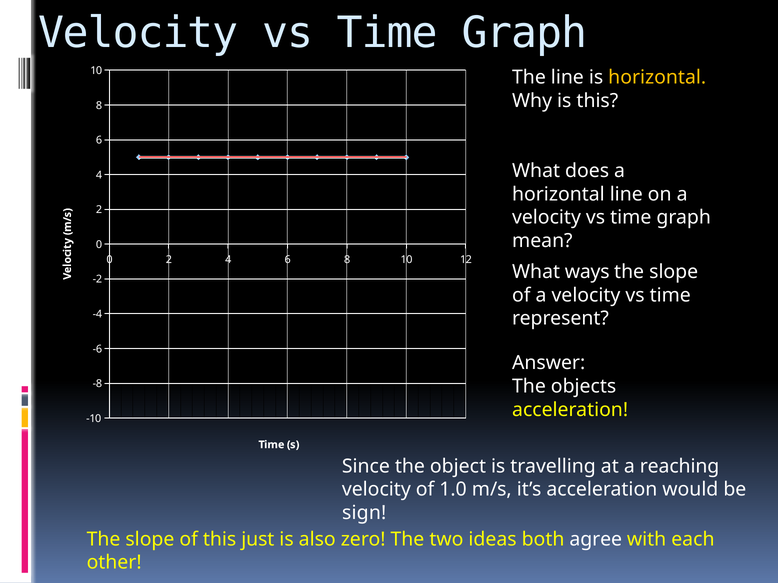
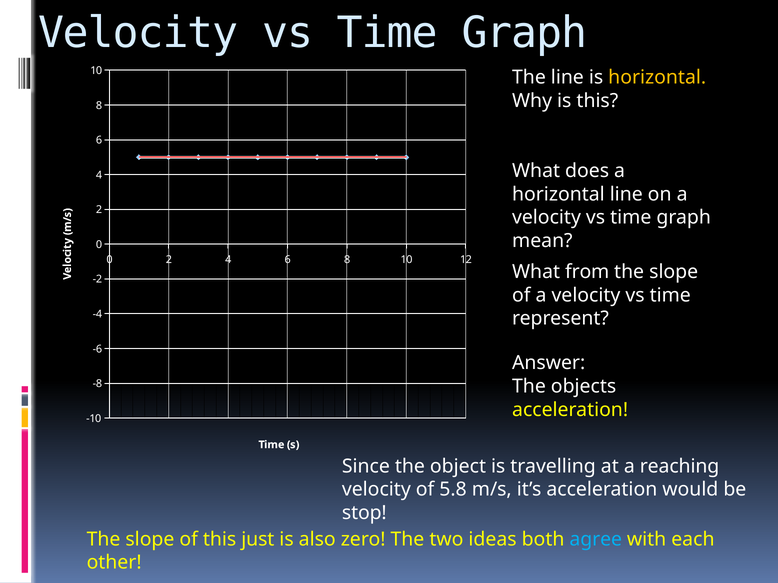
ways: ways -> from
1.0: 1.0 -> 5.8
sign: sign -> stop
agree colour: white -> light blue
